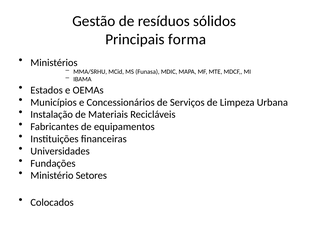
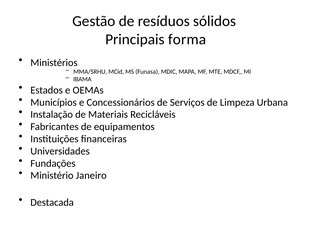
Setores: Setores -> Janeiro
Colocados: Colocados -> Destacada
